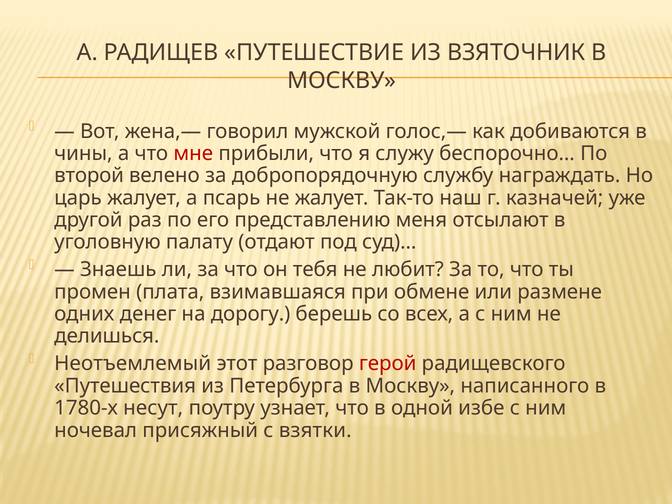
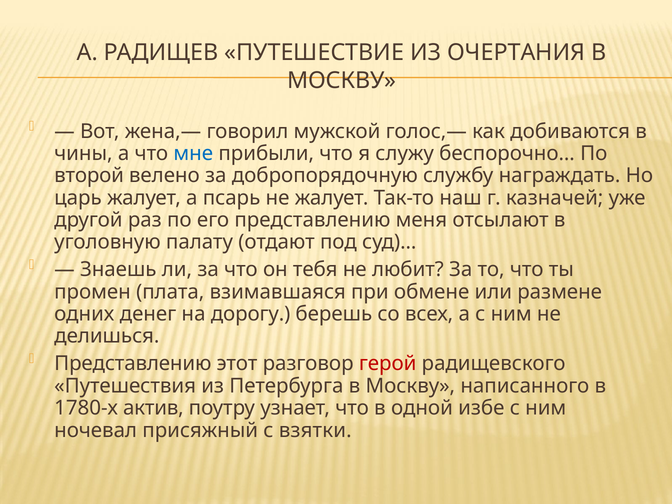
ВЗЯТОЧНИК: ВЗЯТОЧНИК -> ОЧЕРТАНИЯ
мне colour: red -> blue
Неотъемлемый at (133, 364): Неотъемлемый -> Представлению
несут: несут -> актив
